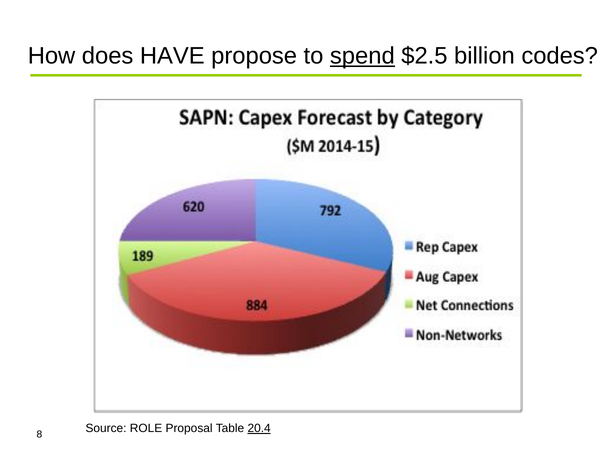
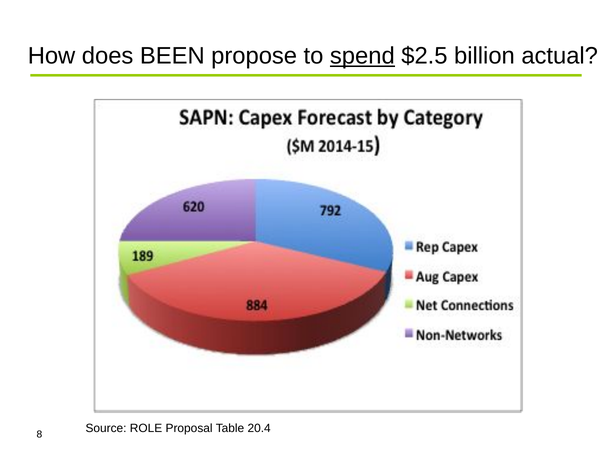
HAVE: HAVE -> BEEN
codes: codes -> actual
20.4 underline: present -> none
